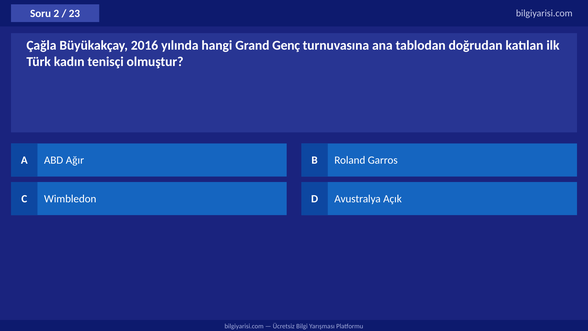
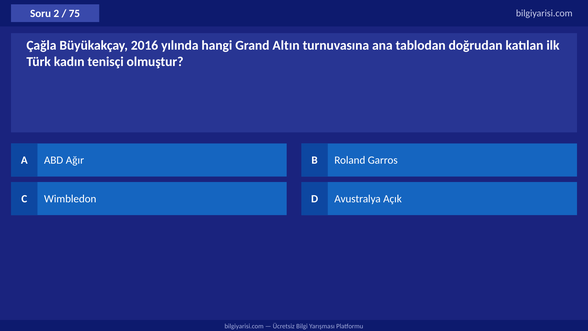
23: 23 -> 75
Genç: Genç -> Altın
